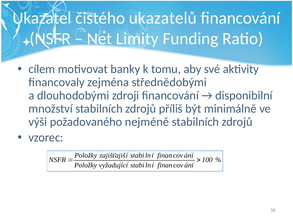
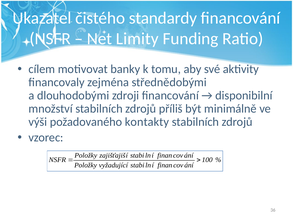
ukazatelů: ukazatelů -> standardy
nejméně: nejméně -> kontakty
